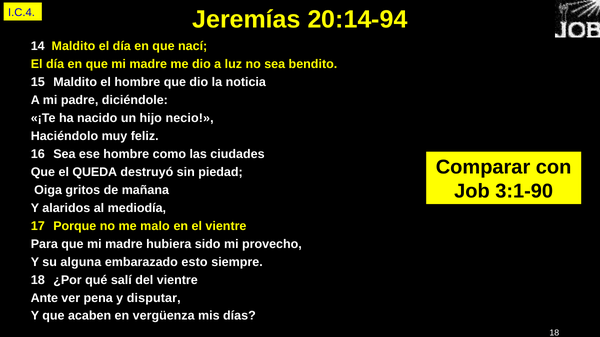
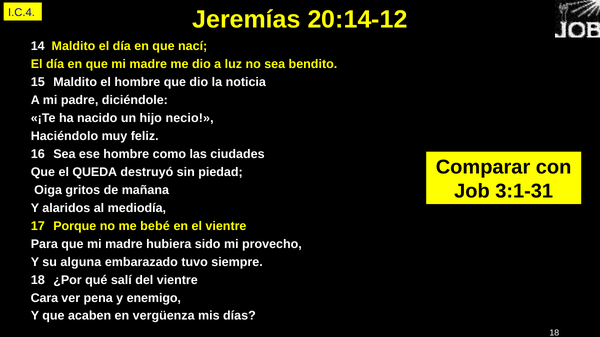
20:14-94: 20:14-94 -> 20:14-12
3:1-90: 3:1-90 -> 3:1-31
malo: malo -> bebé
esto: esto -> tuvo
Ante: Ante -> Cara
disputar: disputar -> enemigo
